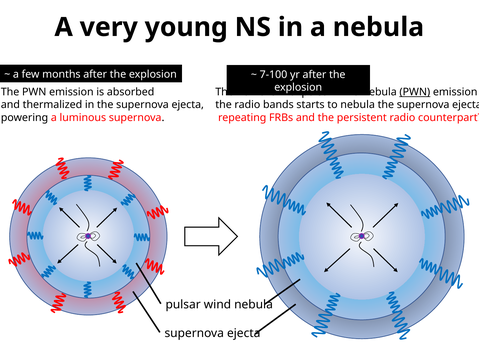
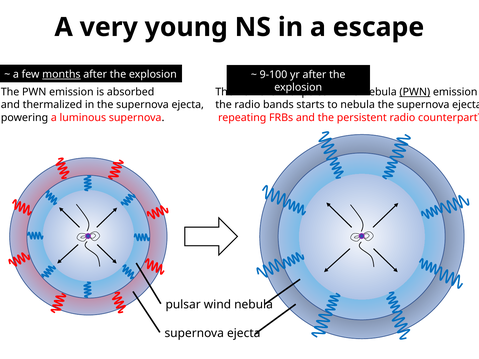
a nebula: nebula -> escape
months underline: none -> present
7-100: 7-100 -> 9-100
